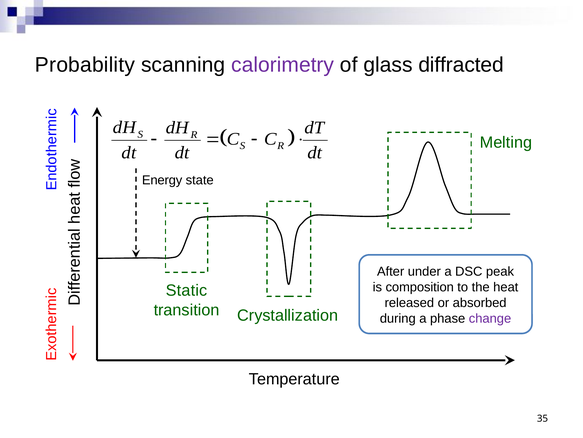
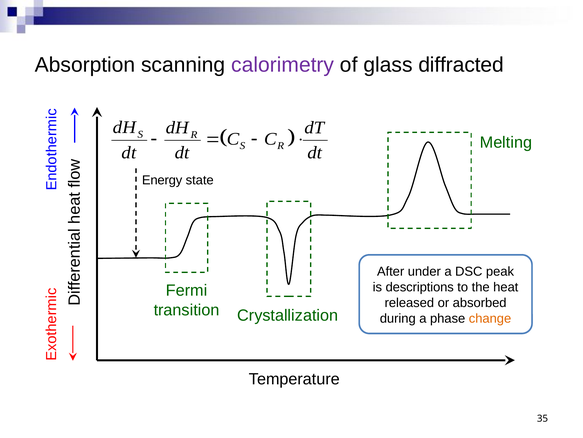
Probability: Probability -> Absorption
composition: composition -> descriptions
Static: Static -> Fermi
change colour: purple -> orange
